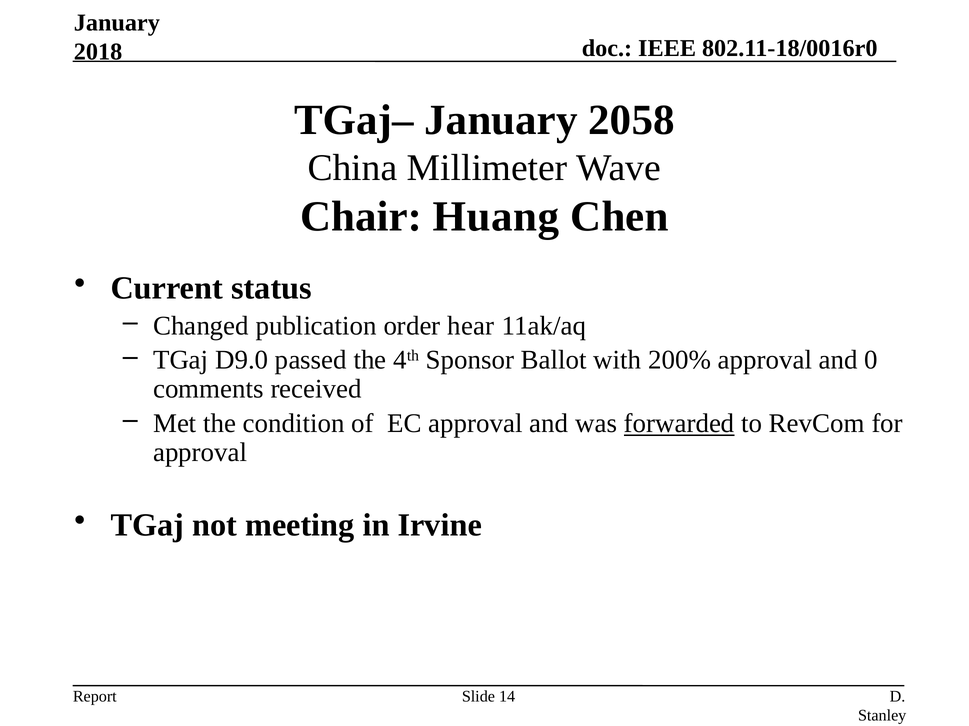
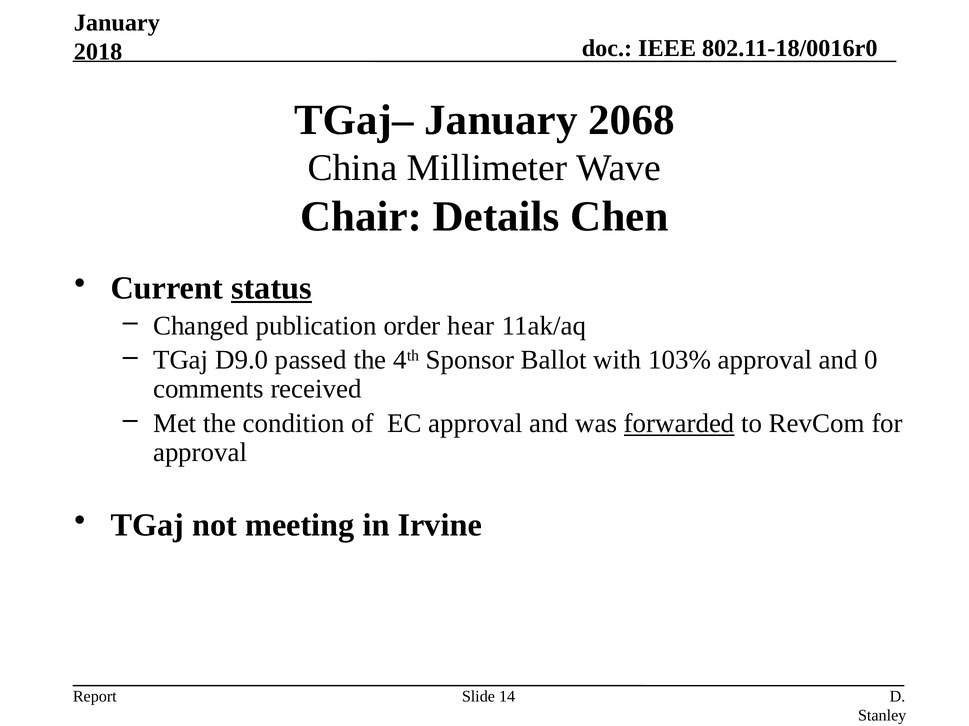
2058: 2058 -> 2068
Huang: Huang -> Details
status underline: none -> present
200%: 200% -> 103%
